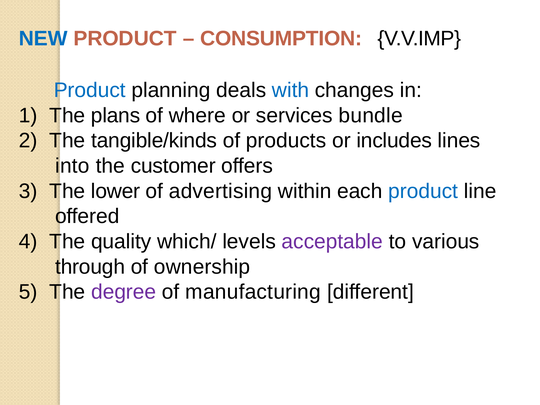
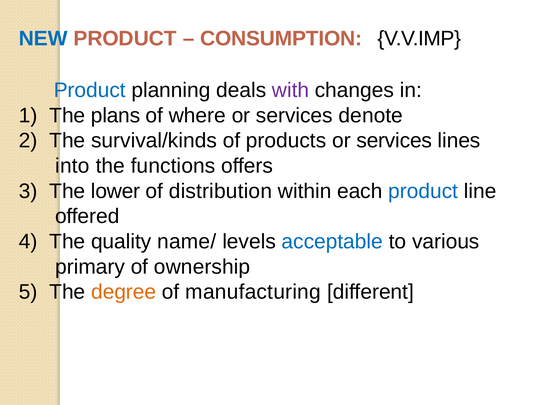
with colour: blue -> purple
bundle: bundle -> denote
tangible/kinds: tangible/kinds -> survival/kinds
products or includes: includes -> services
customer: customer -> functions
advertising: advertising -> distribution
which/: which/ -> name/
acceptable colour: purple -> blue
through: through -> primary
degree colour: purple -> orange
